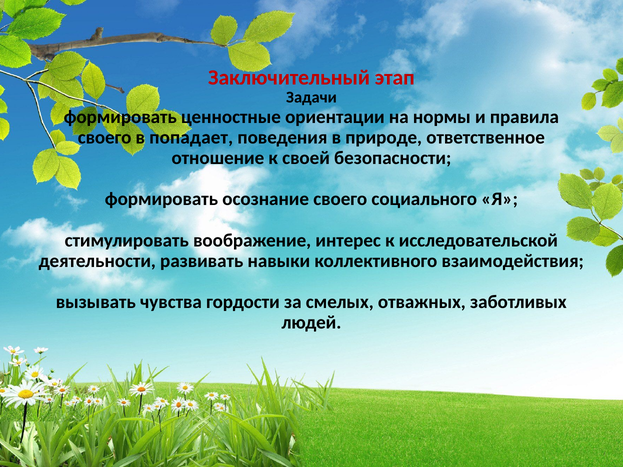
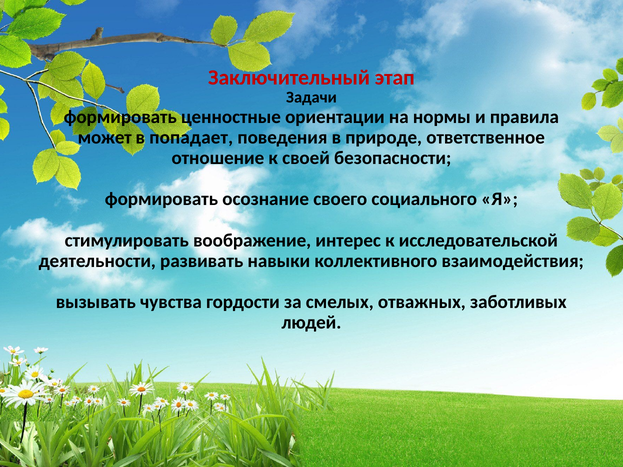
своего at (105, 138): своего -> может
